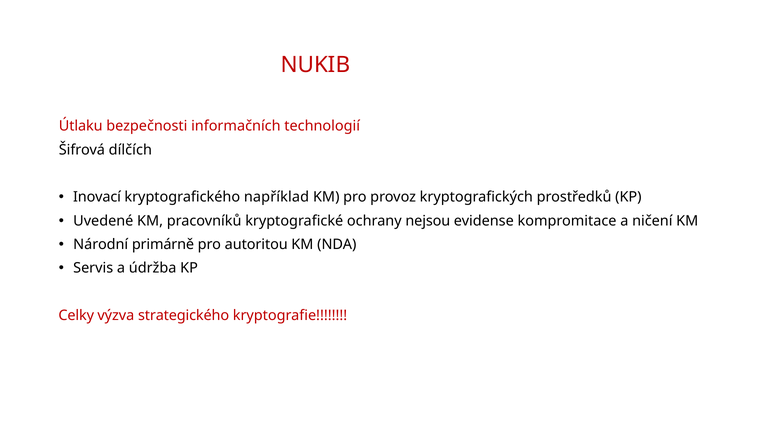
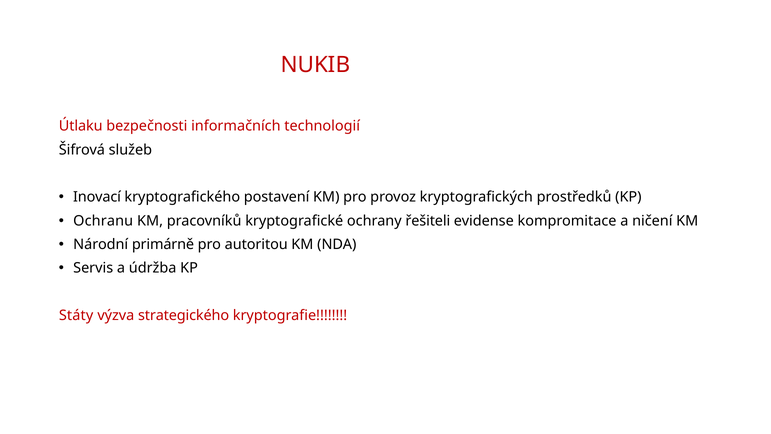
dílčích: dílčích -> služeb
například: například -> postavení
Uvedené: Uvedené -> Ochranu
nejsou: nejsou -> řešiteli
Celky: Celky -> Státy
